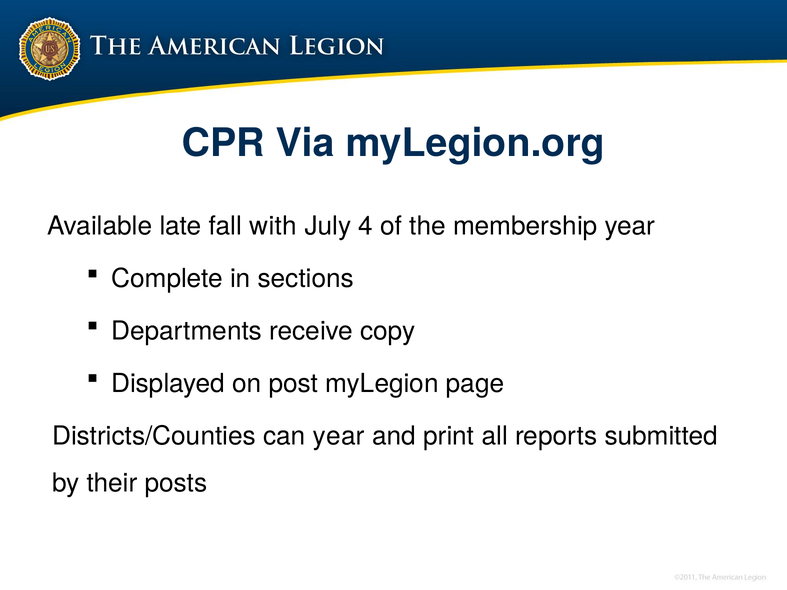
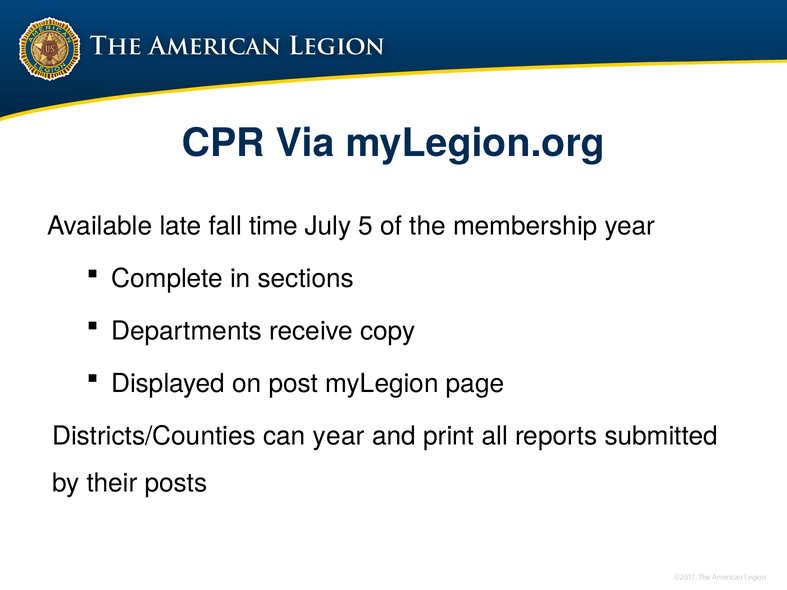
with: with -> time
4: 4 -> 5
